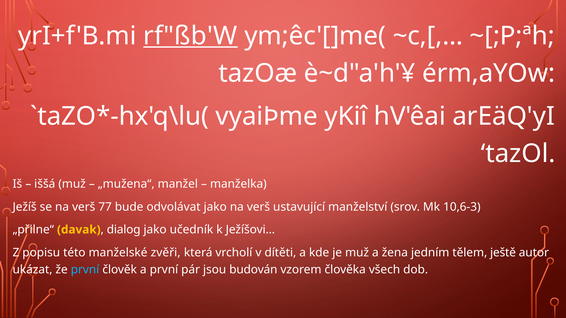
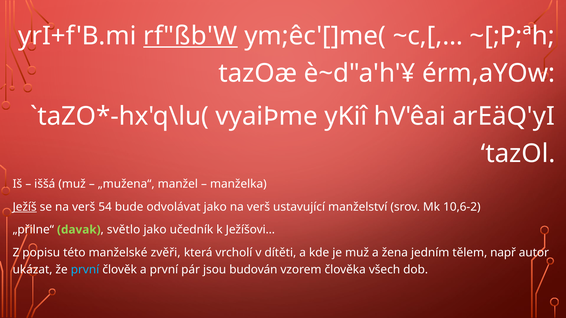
Ježíš underline: none -> present
77: 77 -> 54
10,6-3: 10,6-3 -> 10,6-2
davak colour: yellow -> light green
dialog: dialog -> světlo
ještě: ještě -> např
